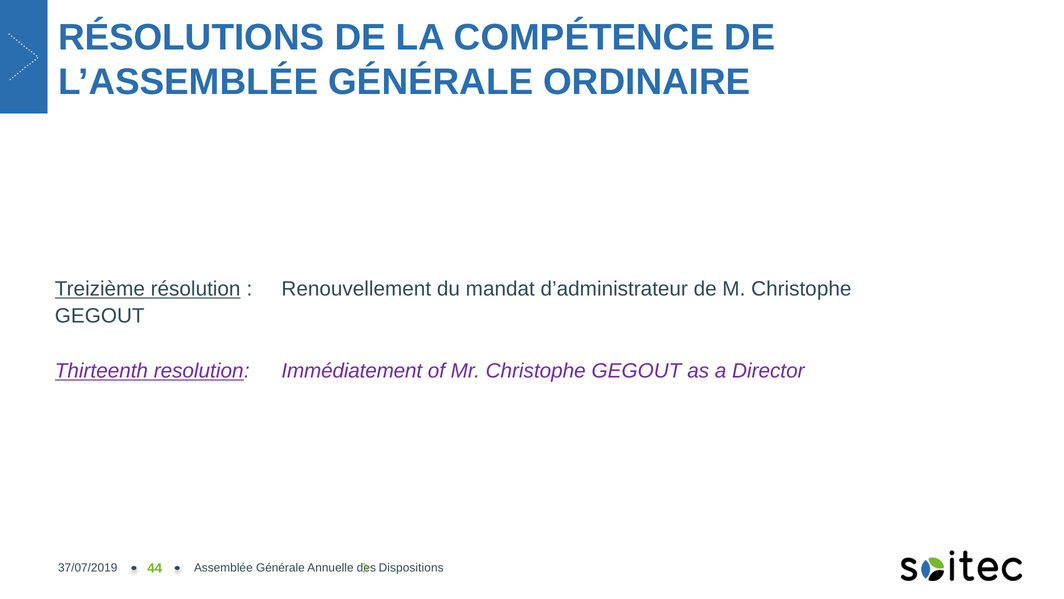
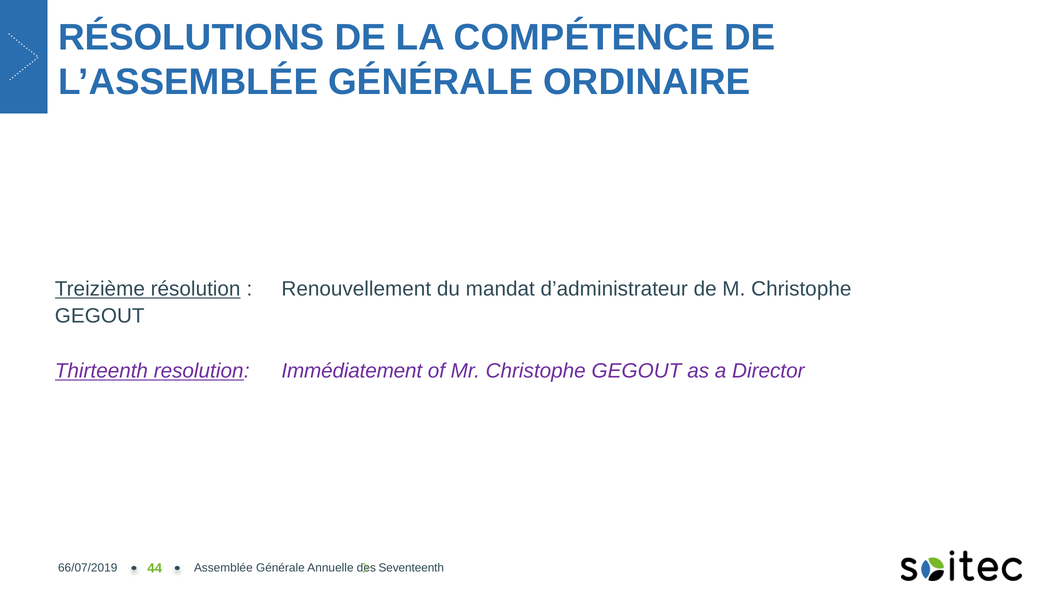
37/07/2019: 37/07/2019 -> 66/07/2019
Dispositions: Dispositions -> Seventeenth
